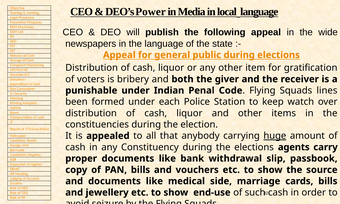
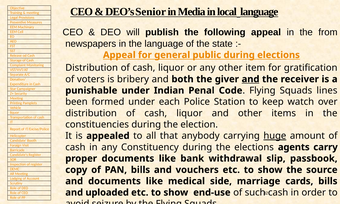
Power: Power -> Senior
wide: wide -> from
and at (251, 79) underline: none -> present
jewellery: jewellery -> uploaded
